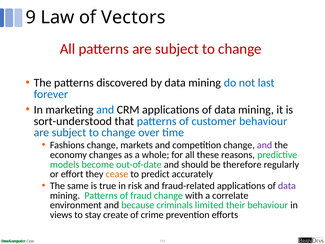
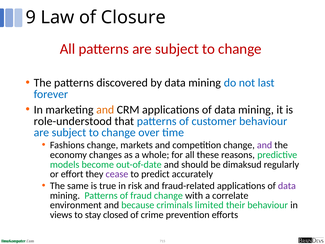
Vectors: Vectors -> Closure
and at (105, 110) colour: blue -> orange
sort-understood: sort-understood -> role-understood
therefore: therefore -> dimaksud
cease colour: orange -> purple
create: create -> closed
